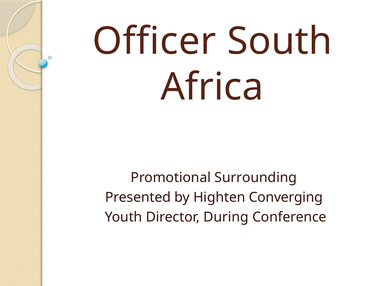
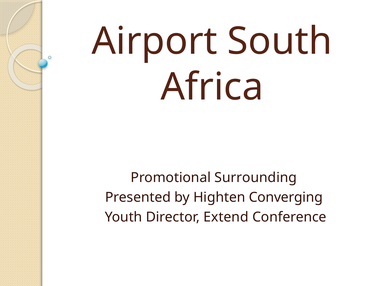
Officer: Officer -> Airport
During: During -> Extend
